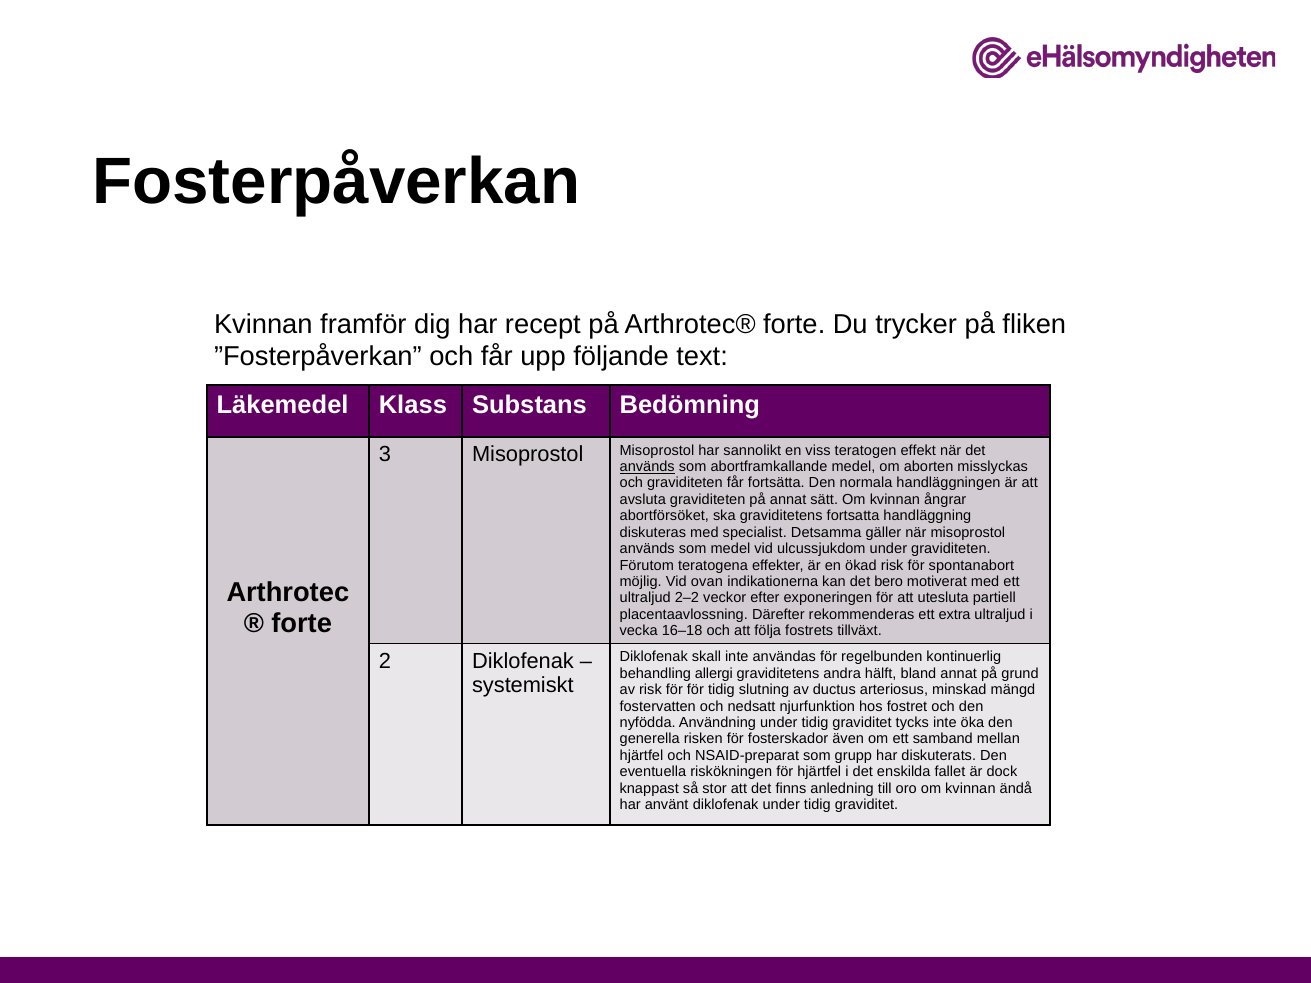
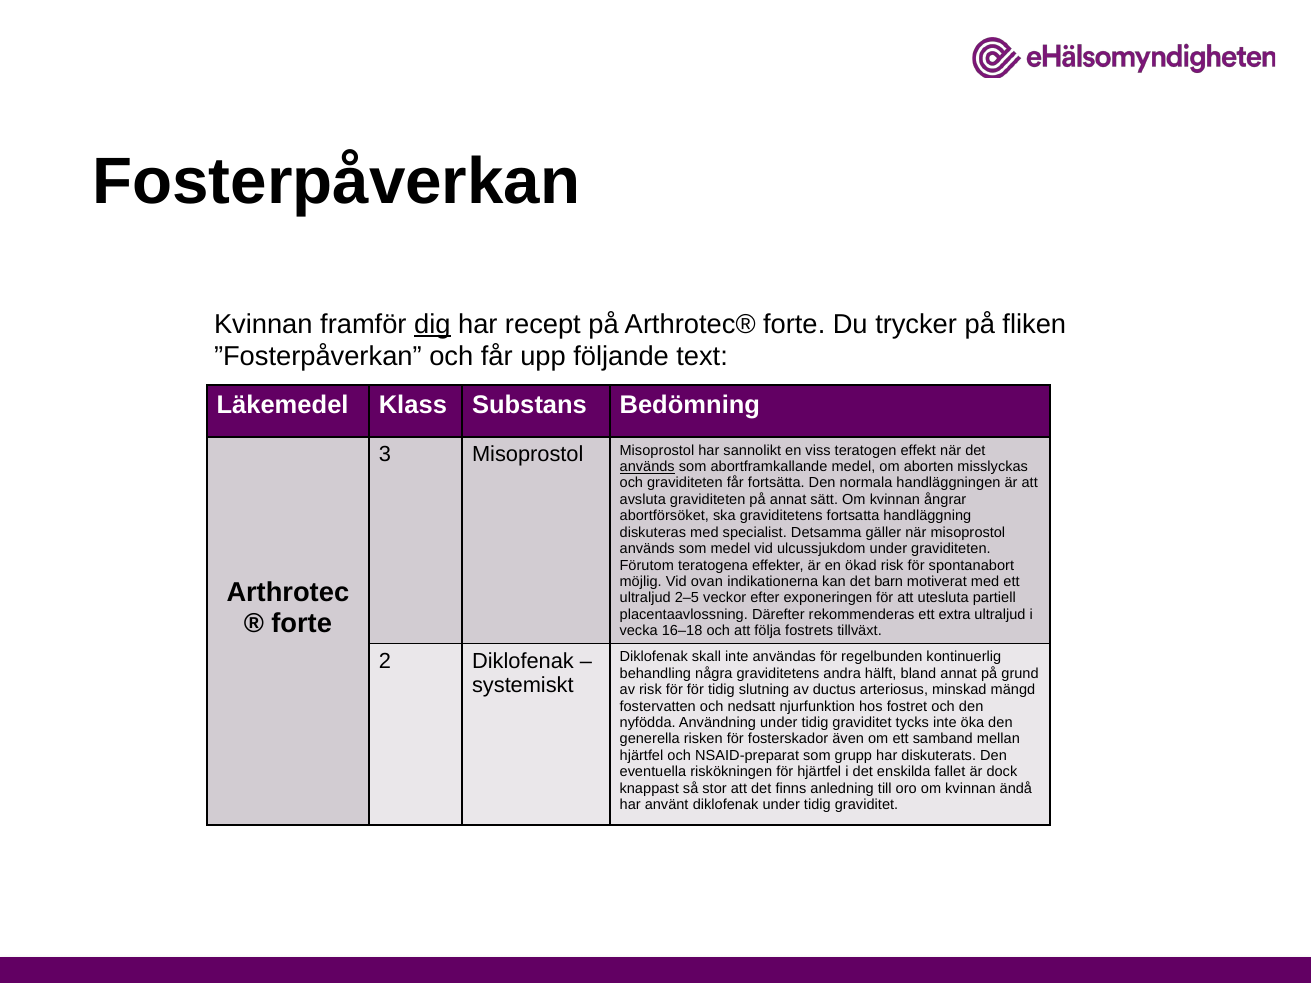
dig underline: none -> present
bero: bero -> barn
2–2: 2–2 -> 2–5
allergi: allergi -> några
